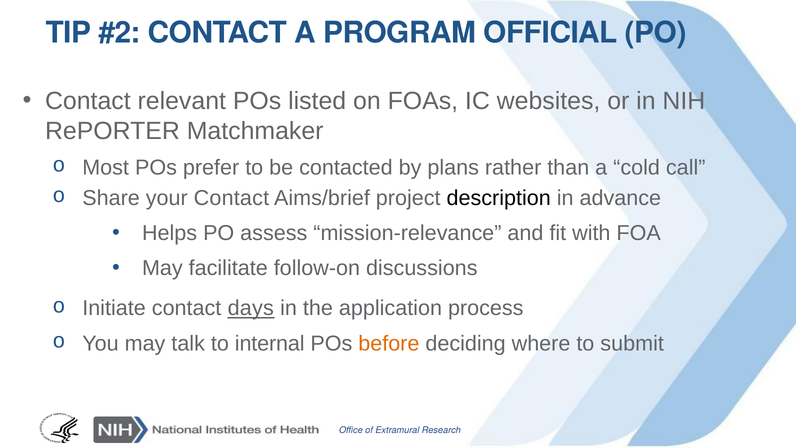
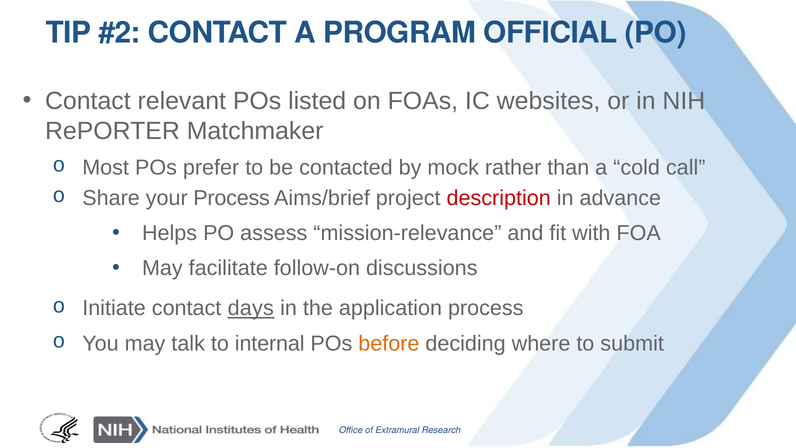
plans: plans -> mock
your Contact: Contact -> Process
description colour: black -> red
